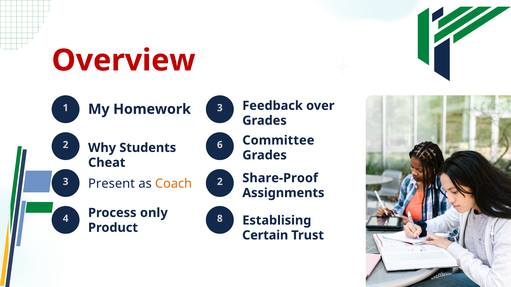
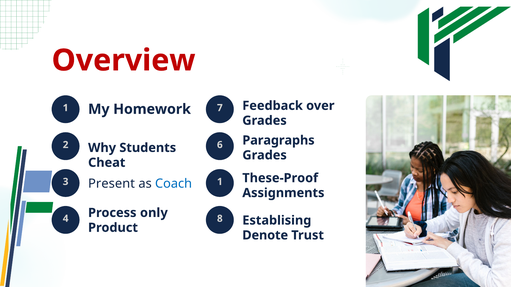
1 3: 3 -> 7
Committee: Committee -> Paragraphs
Share-Proof: Share-Proof -> These-Proof
Coach colour: orange -> blue
2 at (220, 182): 2 -> 1
Certain: Certain -> Denote
